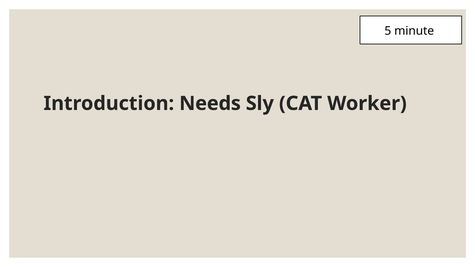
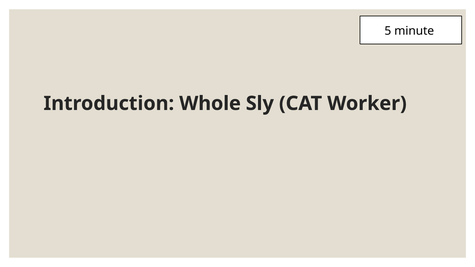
Needs: Needs -> Whole
